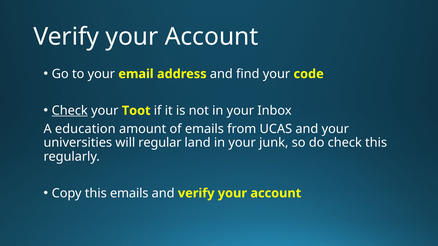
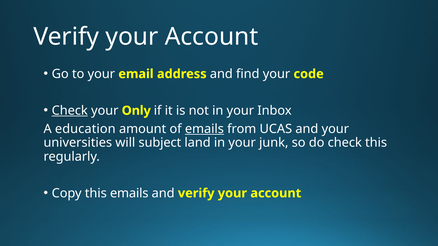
Toot: Toot -> Only
emails at (204, 129) underline: none -> present
regular: regular -> subject
